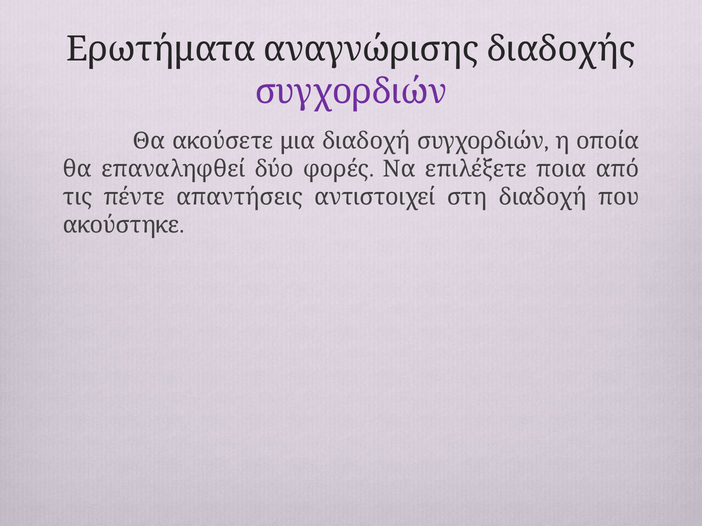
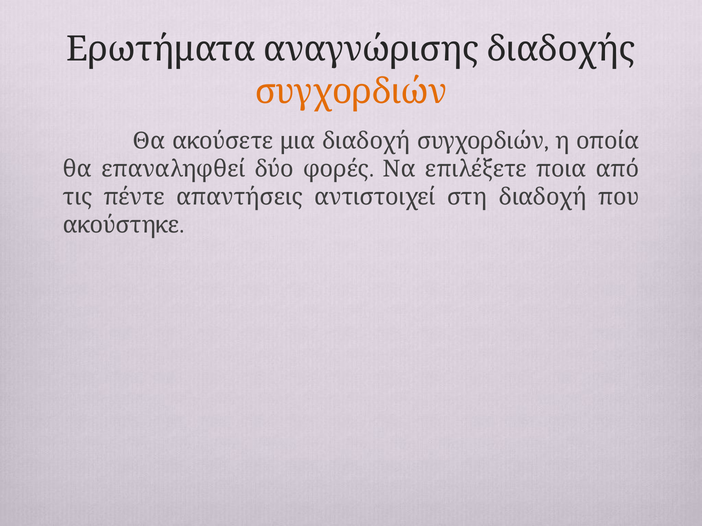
συγχορδιών at (351, 92) colour: purple -> orange
